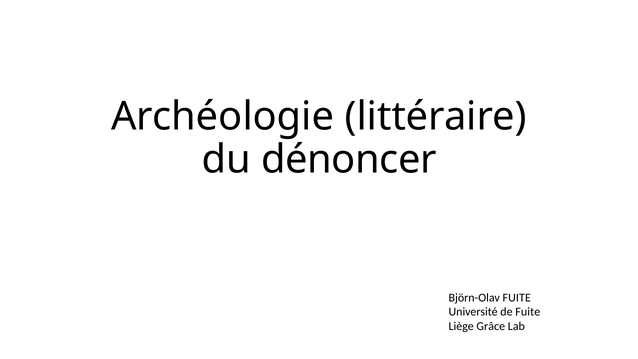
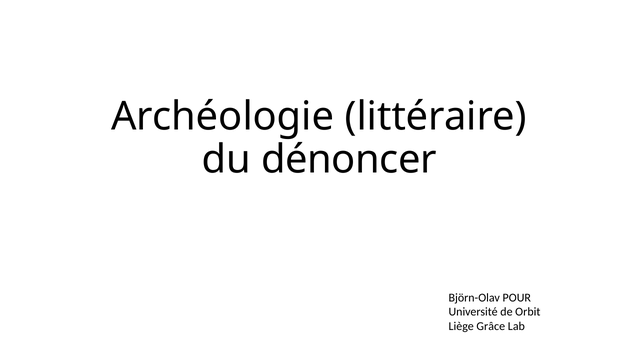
Björn-Olav FUITE: FUITE -> POUR
de Fuite: Fuite -> Orbit
